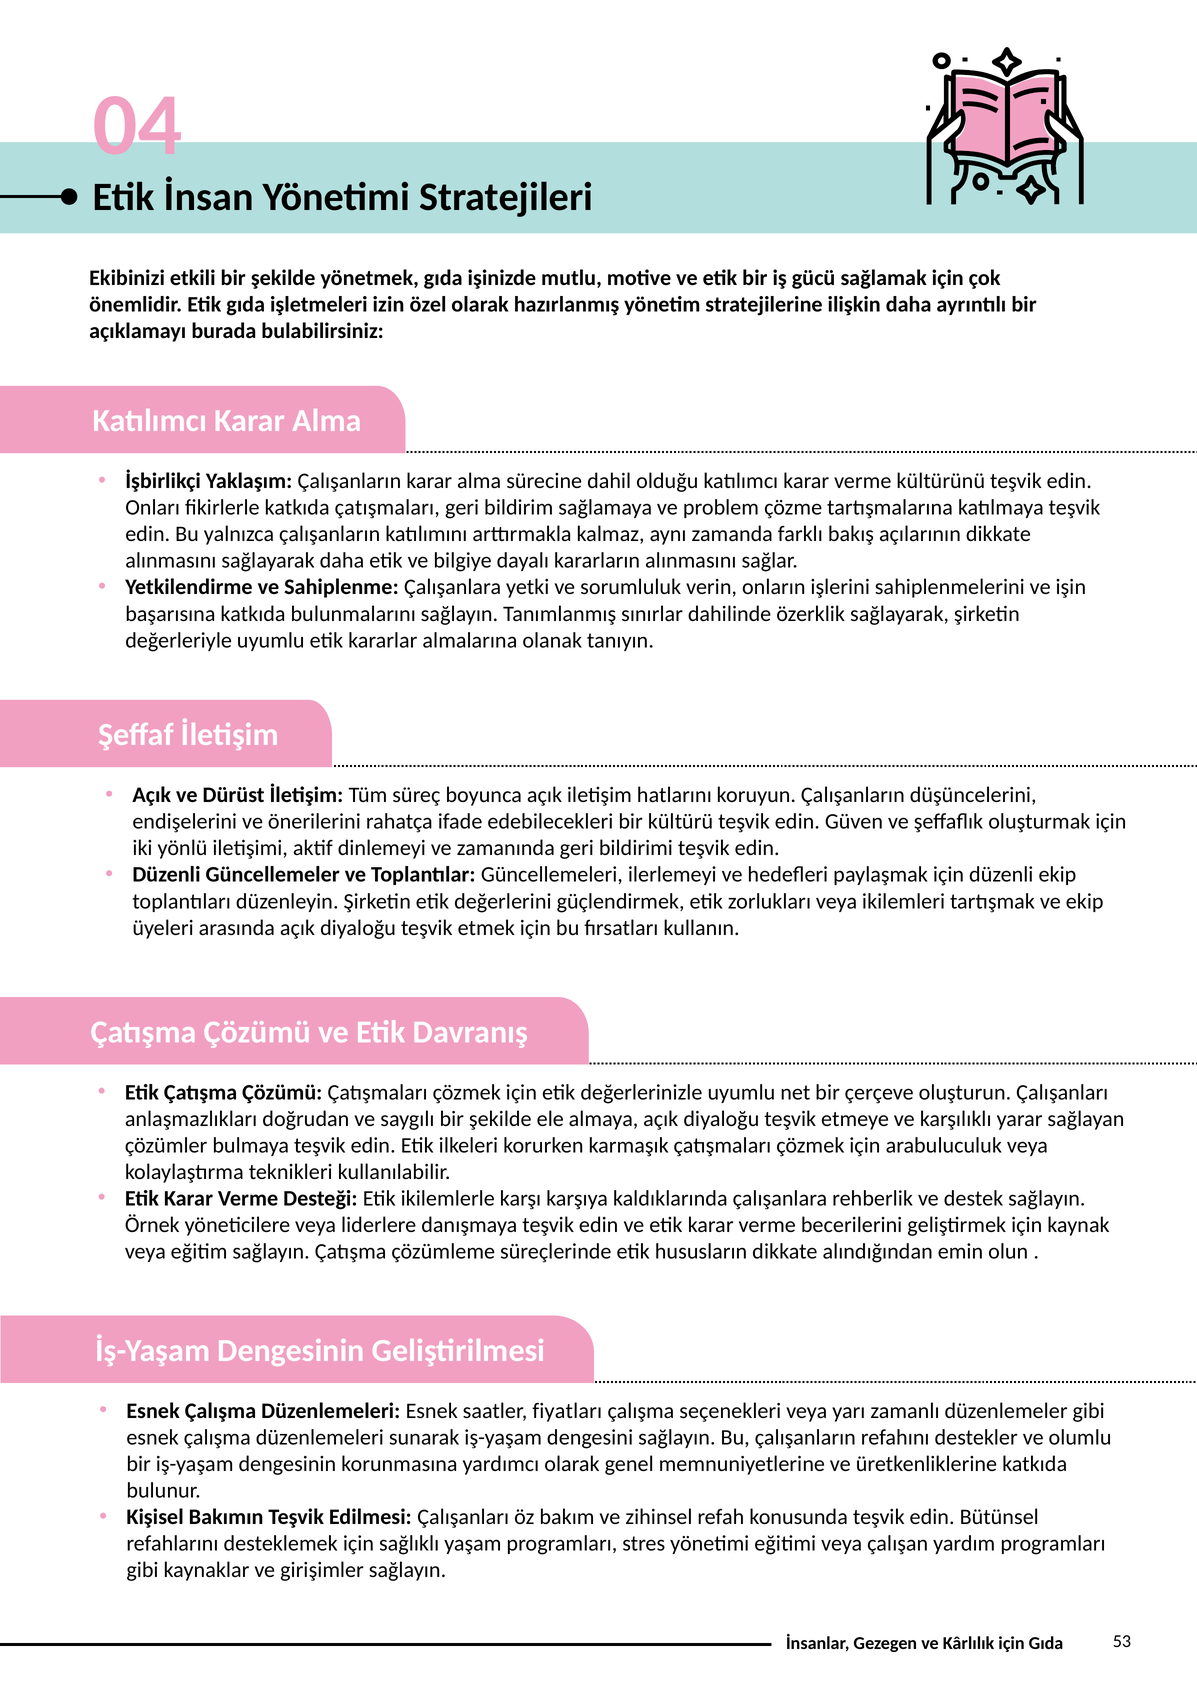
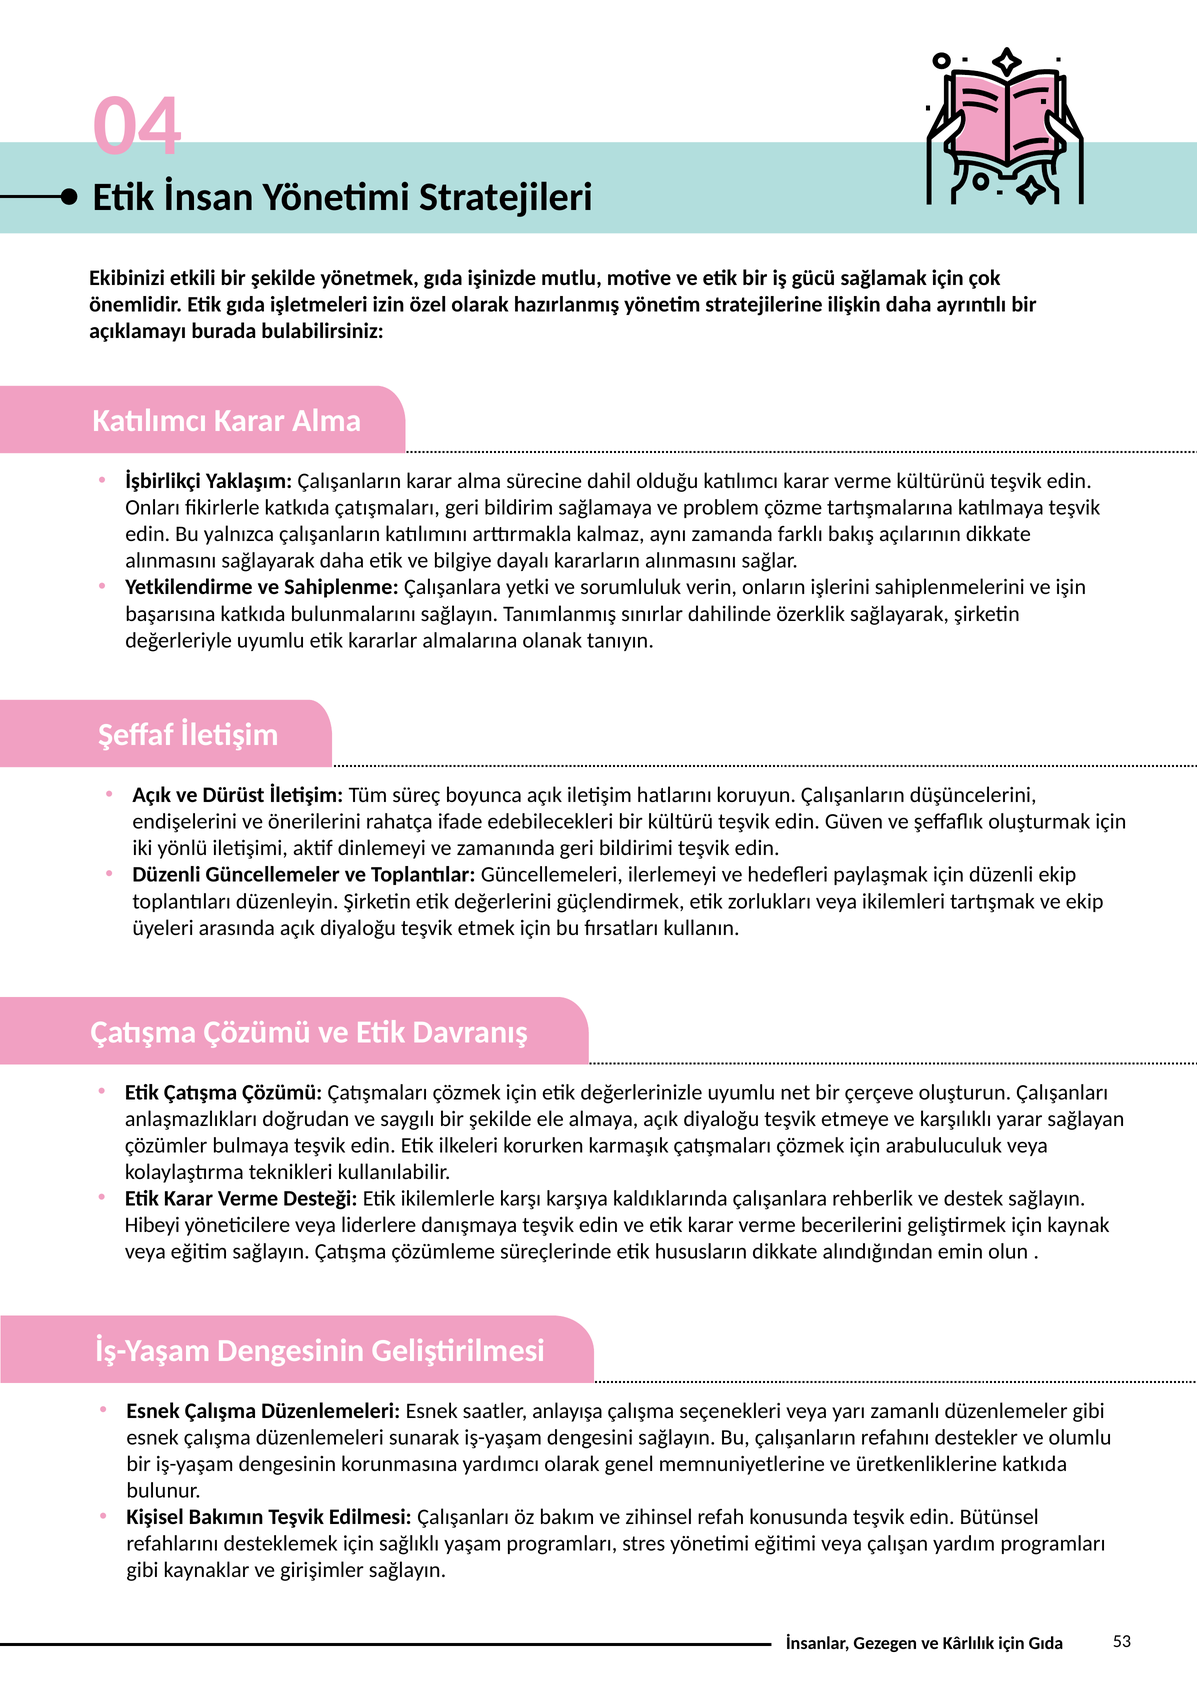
Örnek: Örnek -> Hibeyi
fiyatları: fiyatları -> anlayışa
